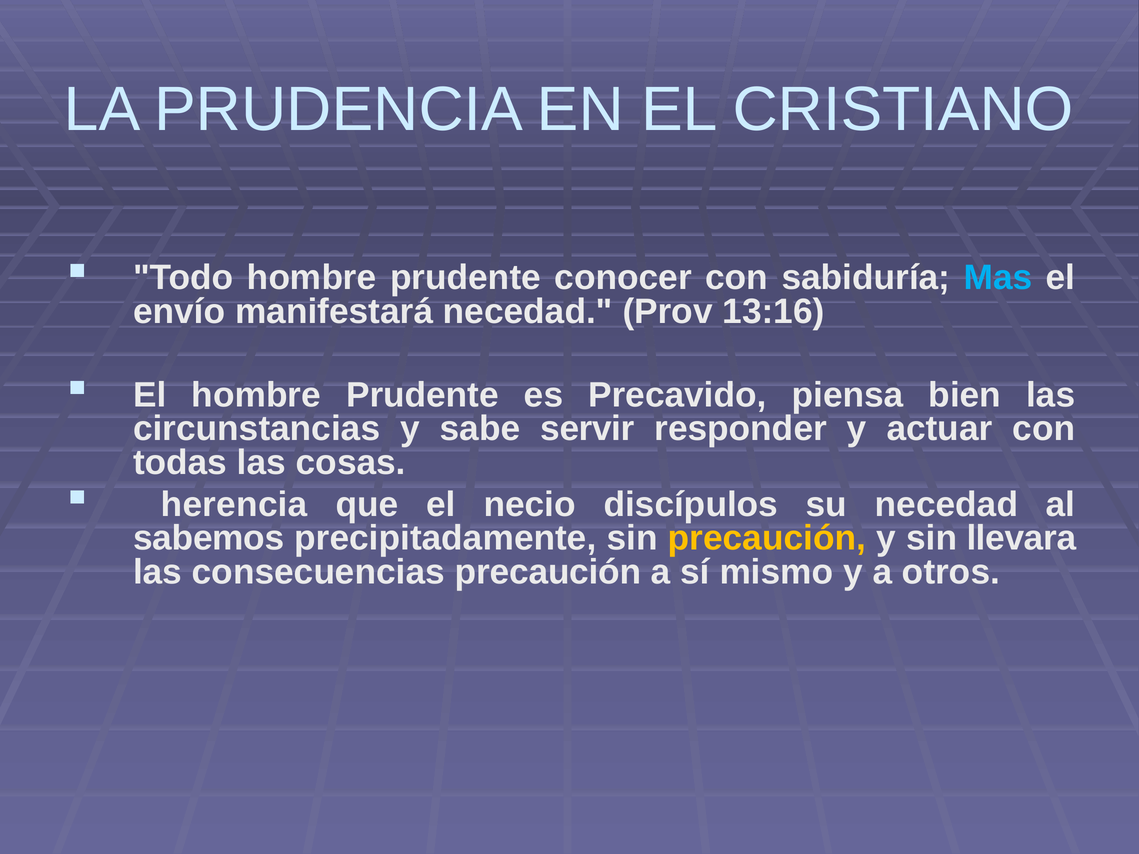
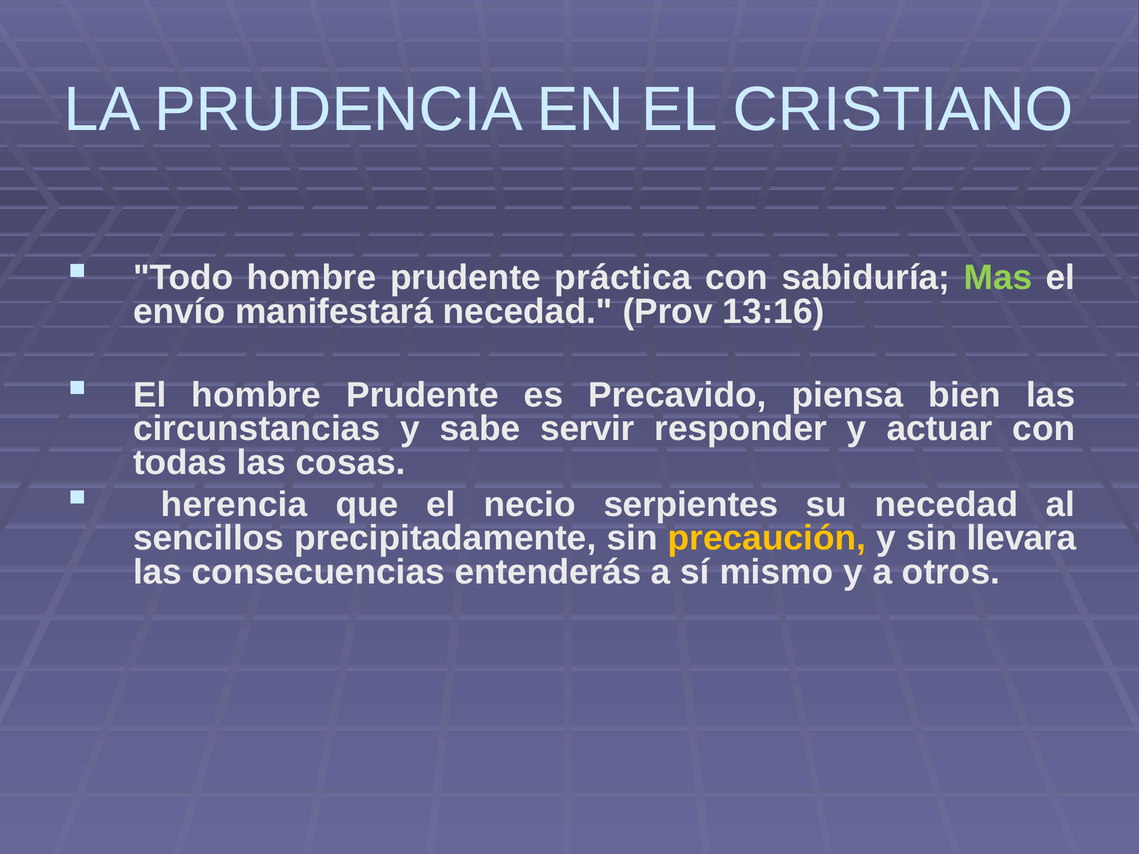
conocer: conocer -> práctica
Mas colour: light blue -> light green
discípulos: discípulos -> serpientes
sabemos: sabemos -> sencillos
consecuencias precaución: precaución -> entenderás
